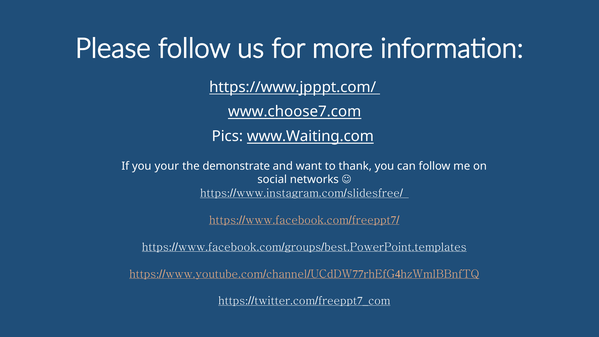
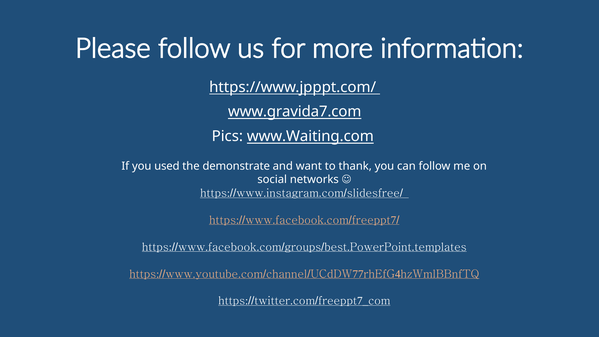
www.choose7.com: www.choose7.com -> www.gravida7.com
your: your -> used
